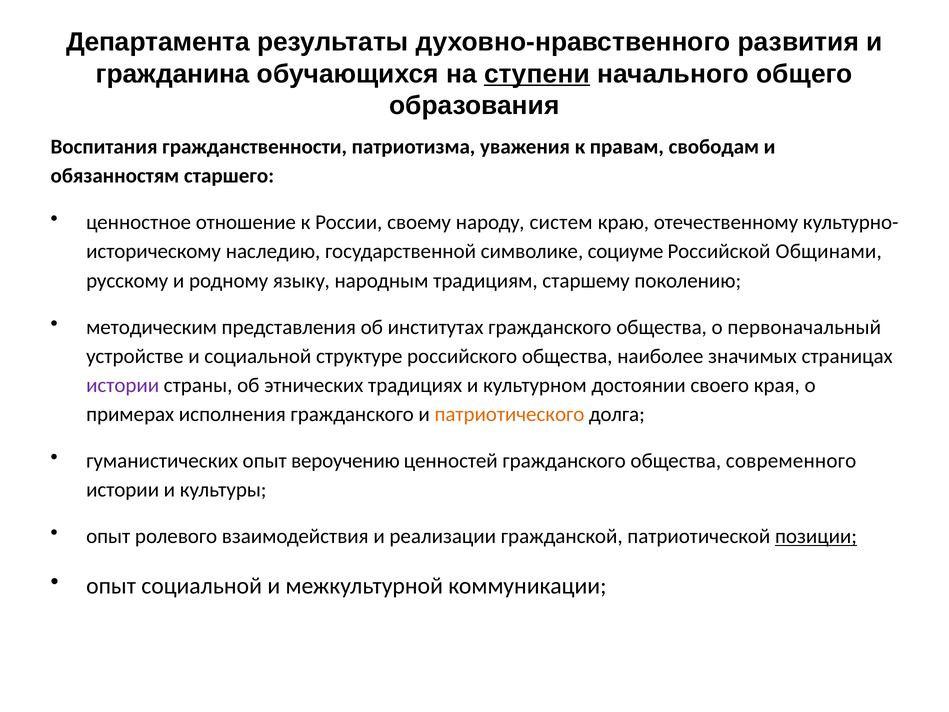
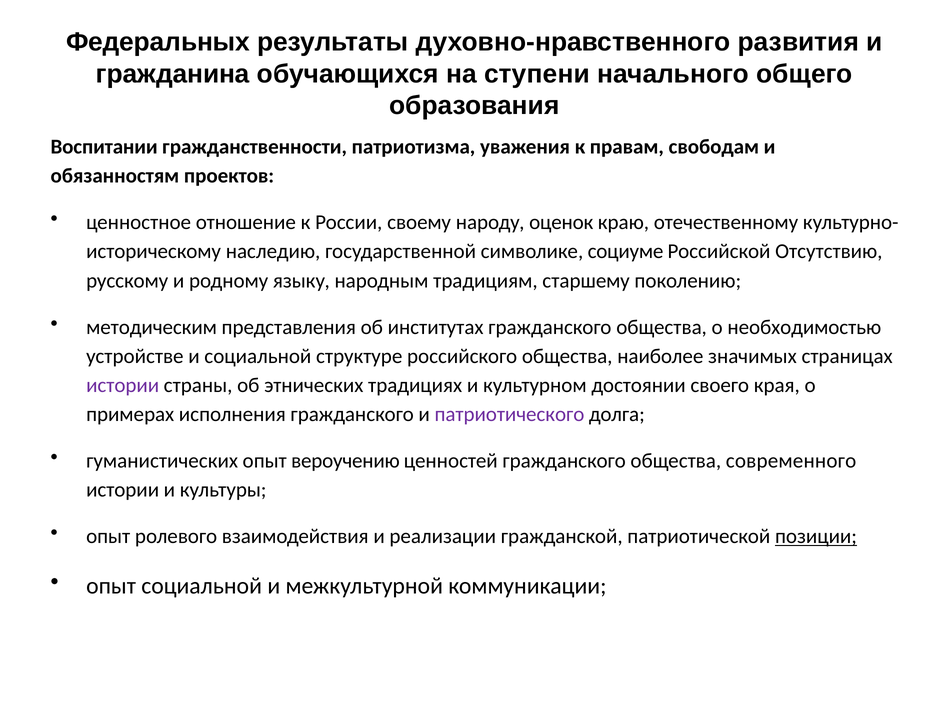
Департамента: Департамента -> Федеральных
ступени underline: present -> none
Воспитания: Воспитания -> Воспитании
старшего: старшего -> проектов
систем: систем -> оценок
Общинами: Общинами -> Отсутствию
первоначальный: первоначальный -> необходимостью
патриотического colour: orange -> purple
